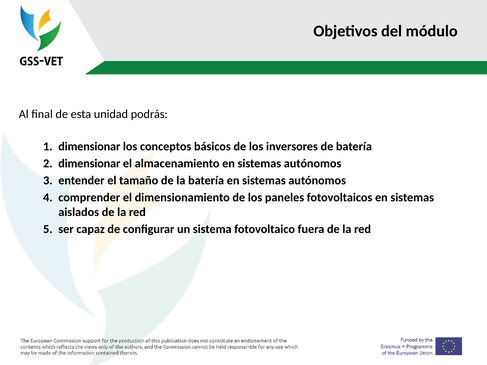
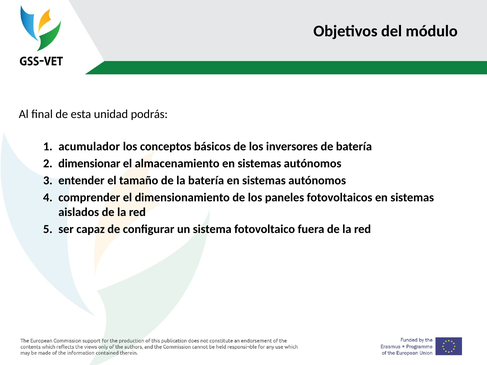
dimensionar at (89, 147): dimensionar -> acumulador
